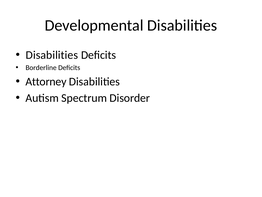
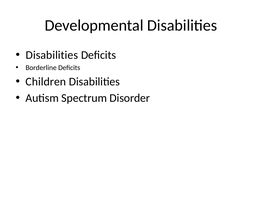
Attorney: Attorney -> Children
